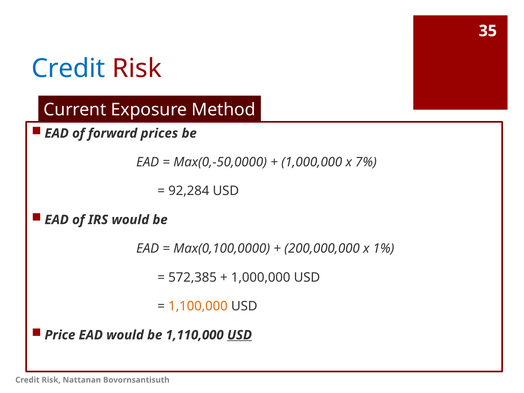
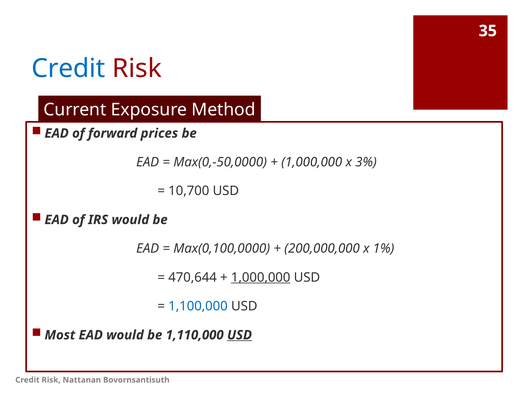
7%: 7% -> 3%
92,284: 92,284 -> 10,700
572,385: 572,385 -> 470,644
1,000,000 at (261, 277) underline: none -> present
1,100,000 colour: orange -> blue
Price: Price -> Most
